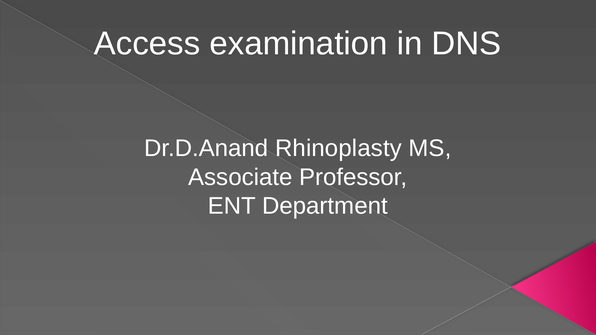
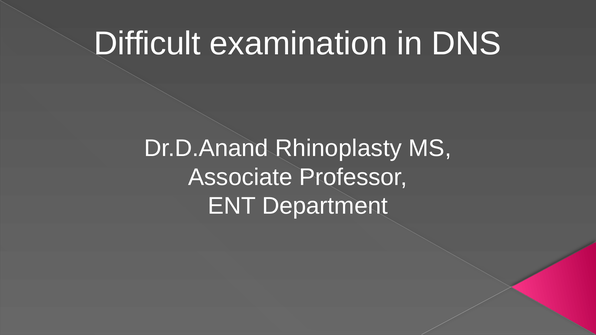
Access: Access -> Difficult
